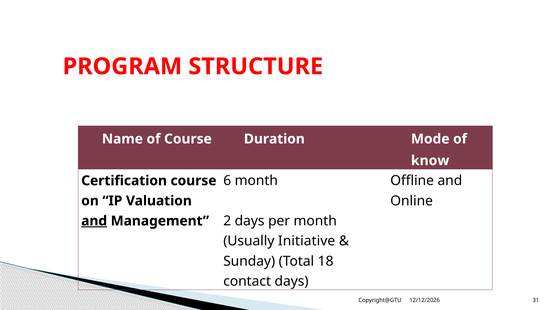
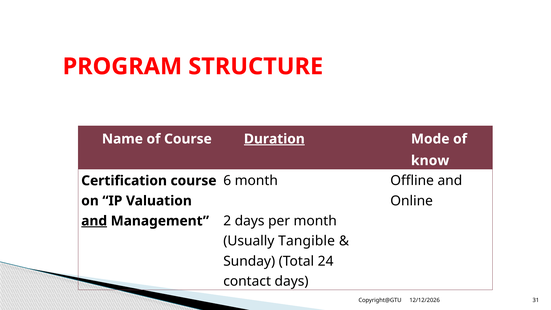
Duration underline: none -> present
Initiative: Initiative -> Tangible
18: 18 -> 24
